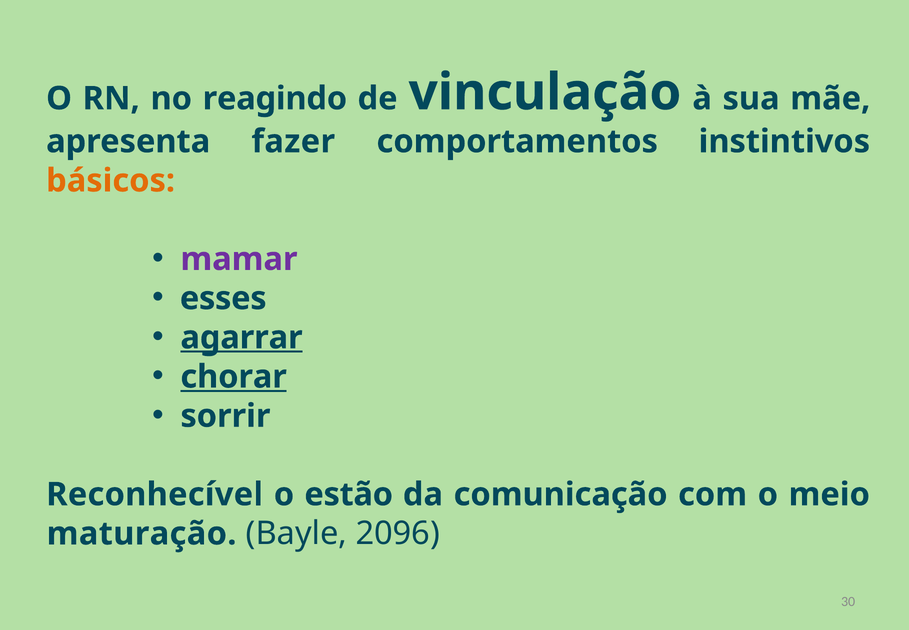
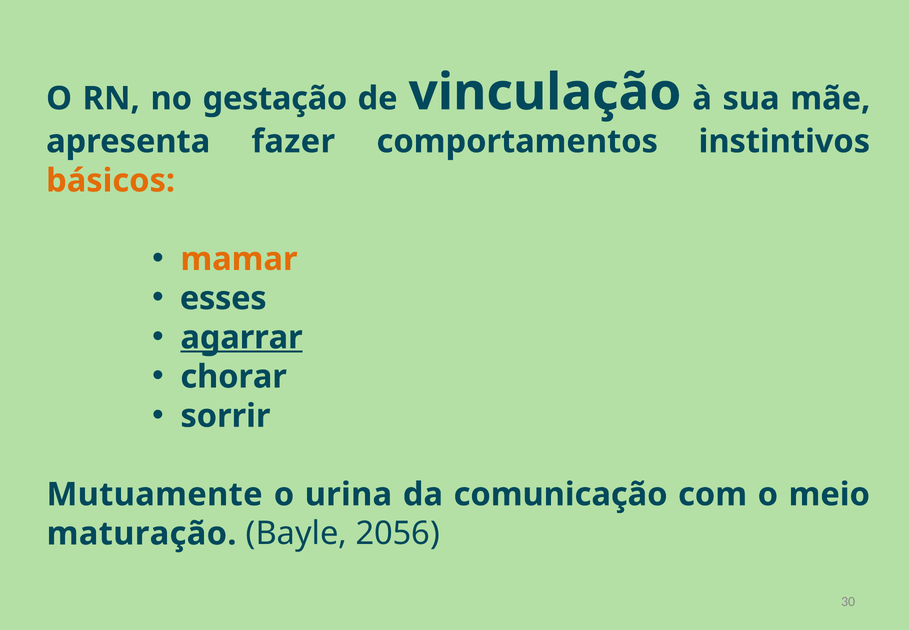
reagindo: reagindo -> gestação
mamar colour: purple -> orange
chorar underline: present -> none
Reconhecível: Reconhecível -> Mutuamente
estão: estão -> urina
2096: 2096 -> 2056
